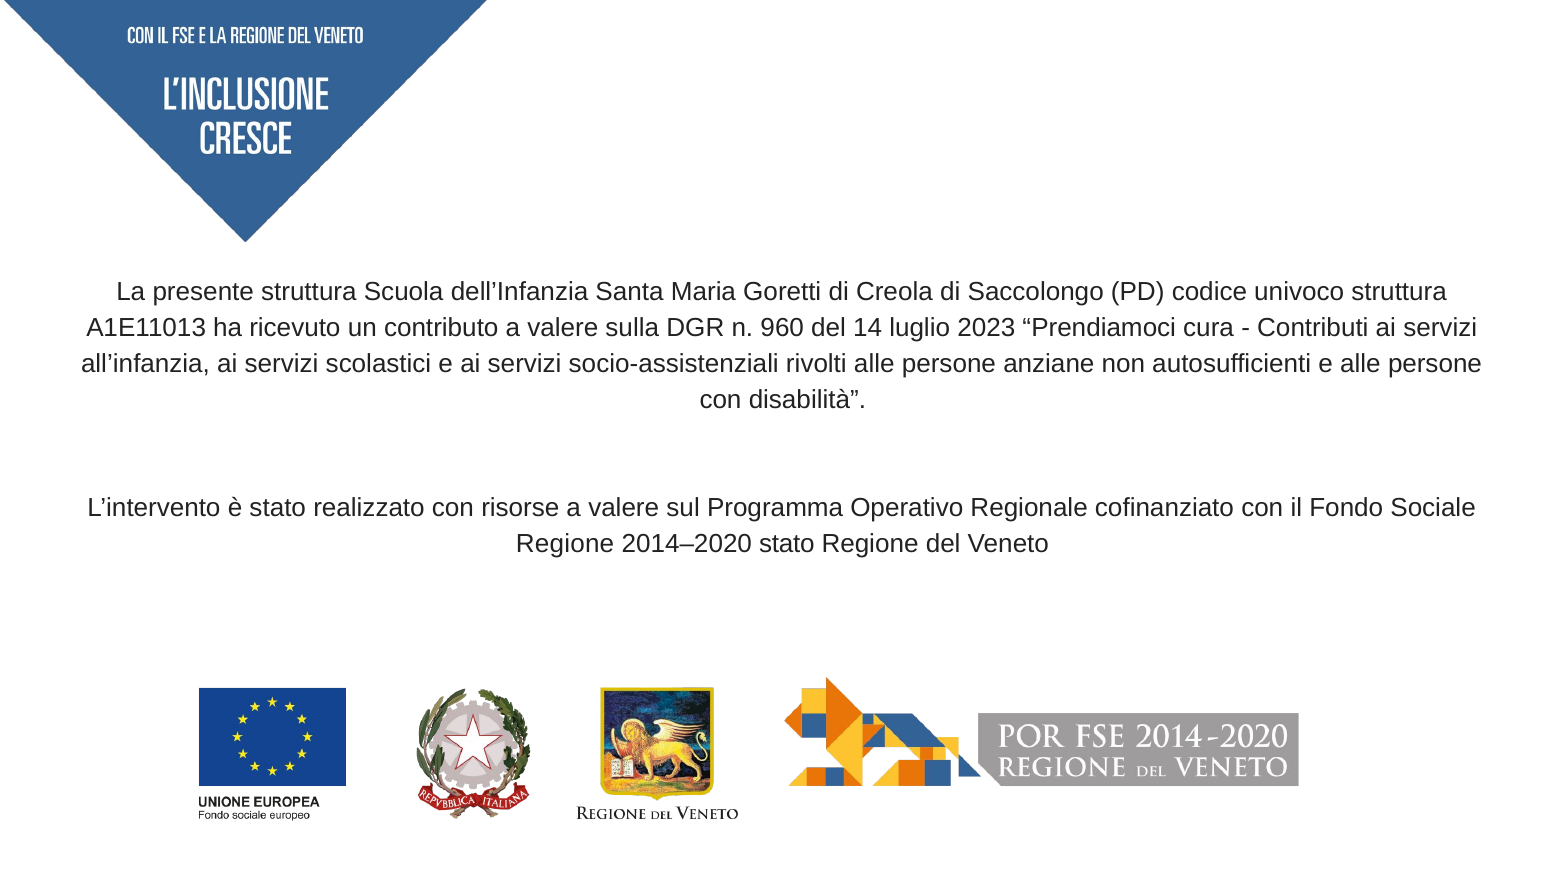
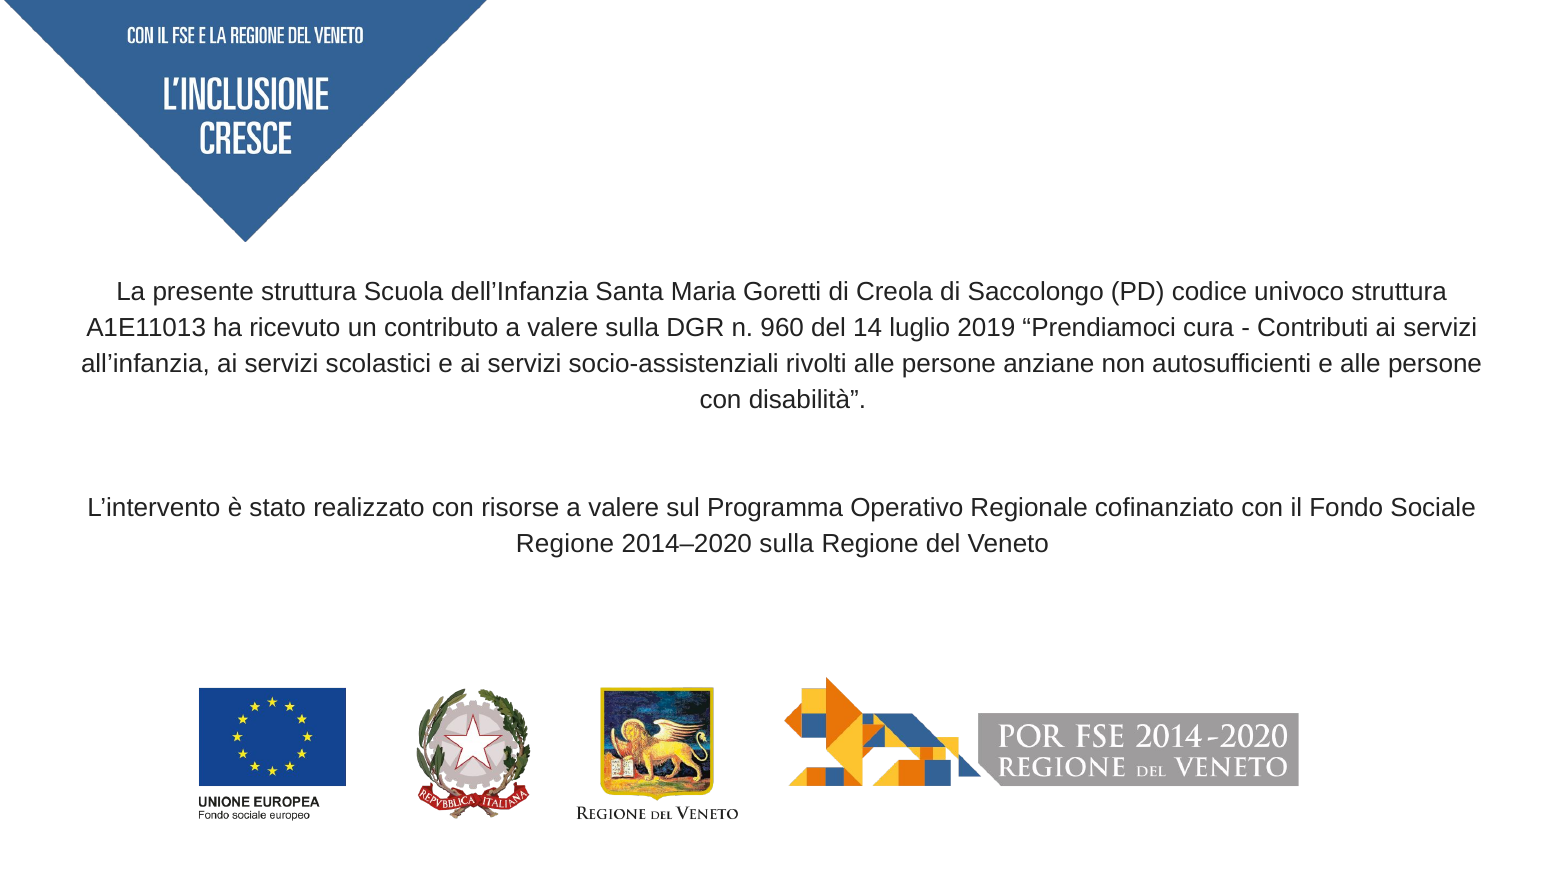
2023: 2023 -> 2019
2014–2020 stato: stato -> sulla
